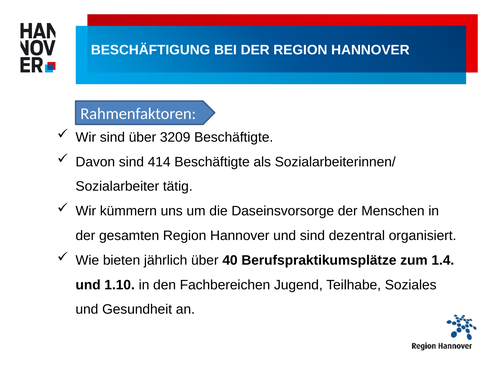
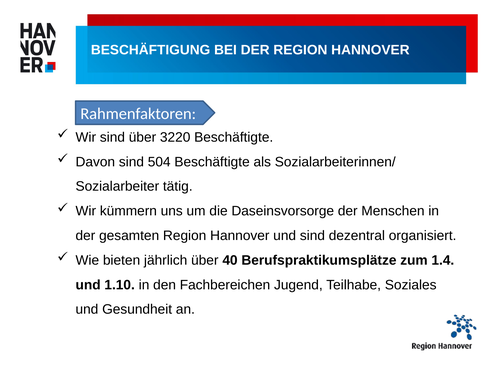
3209: 3209 -> 3220
414: 414 -> 504
